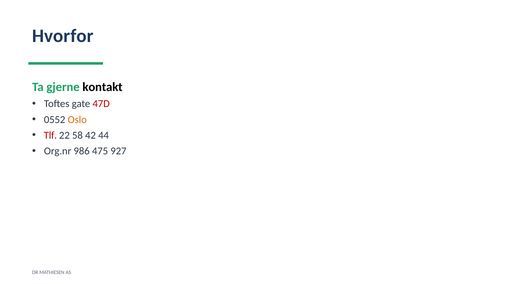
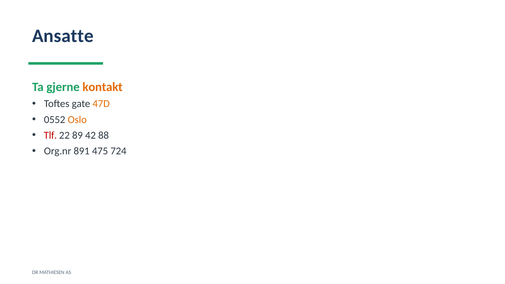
Hvorfor: Hvorfor -> Ansatte
kontakt colour: black -> orange
47D colour: red -> orange
58: 58 -> 89
44: 44 -> 88
986: 986 -> 891
927: 927 -> 724
